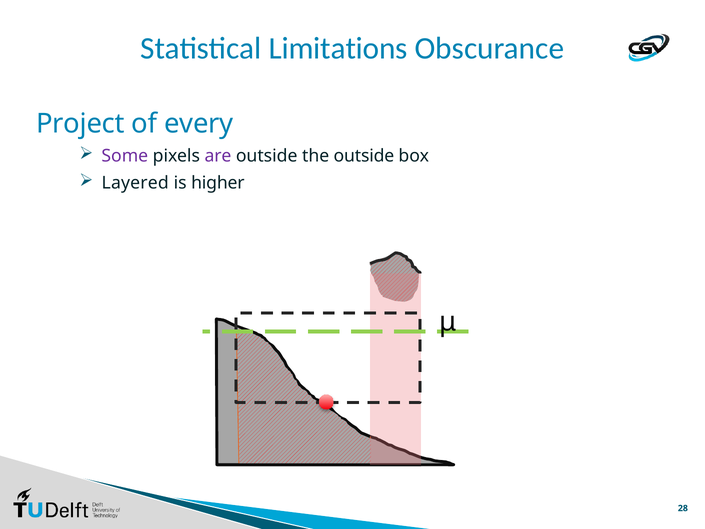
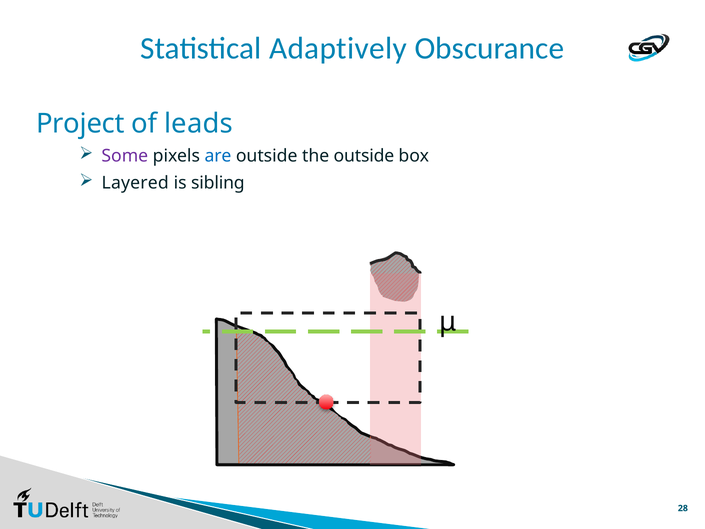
Limitations: Limitations -> Adaptively
every: every -> leads
are colour: purple -> blue
higher: higher -> sibling
